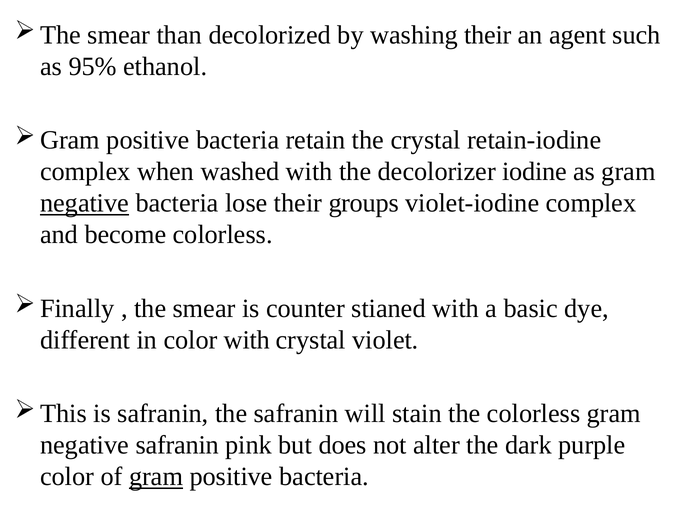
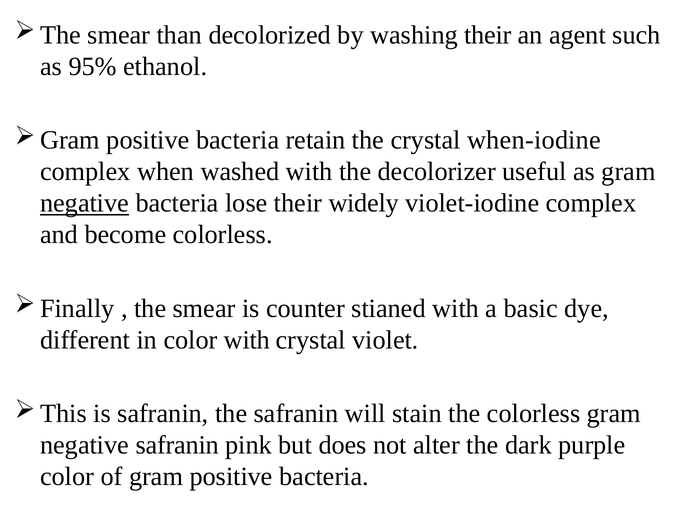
retain-iodine: retain-iodine -> when-iodine
iodine: iodine -> useful
groups: groups -> widely
gram at (156, 477) underline: present -> none
